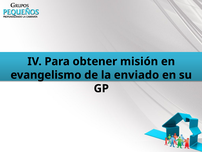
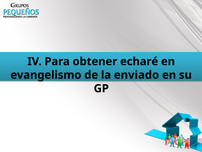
misión: misión -> echaré
